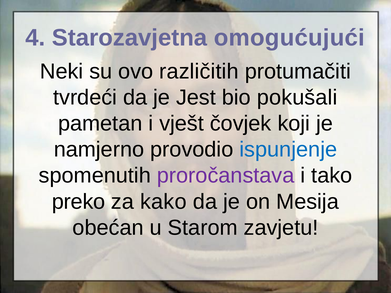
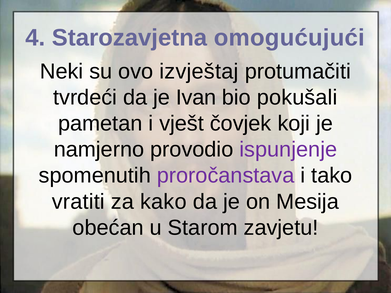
različitih: različitih -> izvještaj
Jest: Jest -> Ivan
ispunjenje colour: blue -> purple
preko: preko -> vratiti
